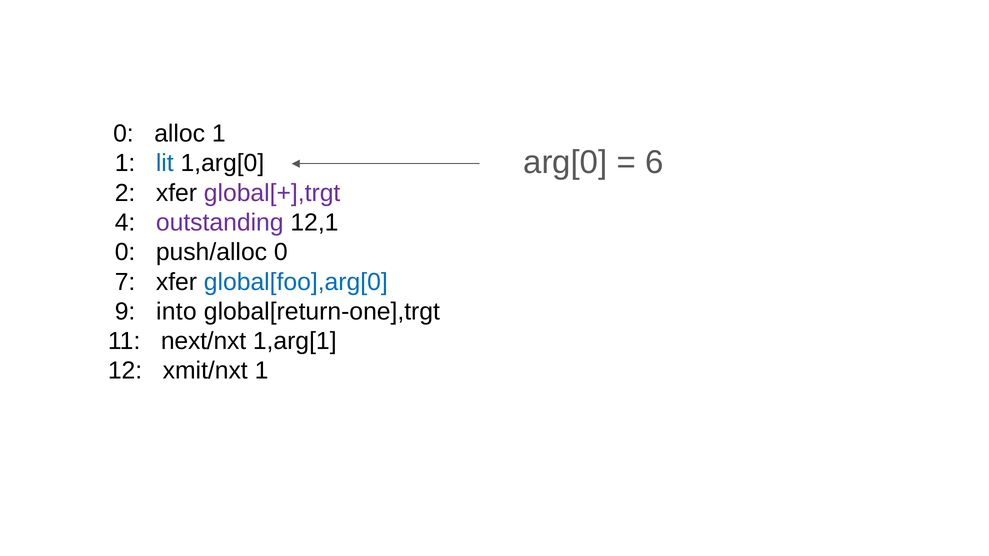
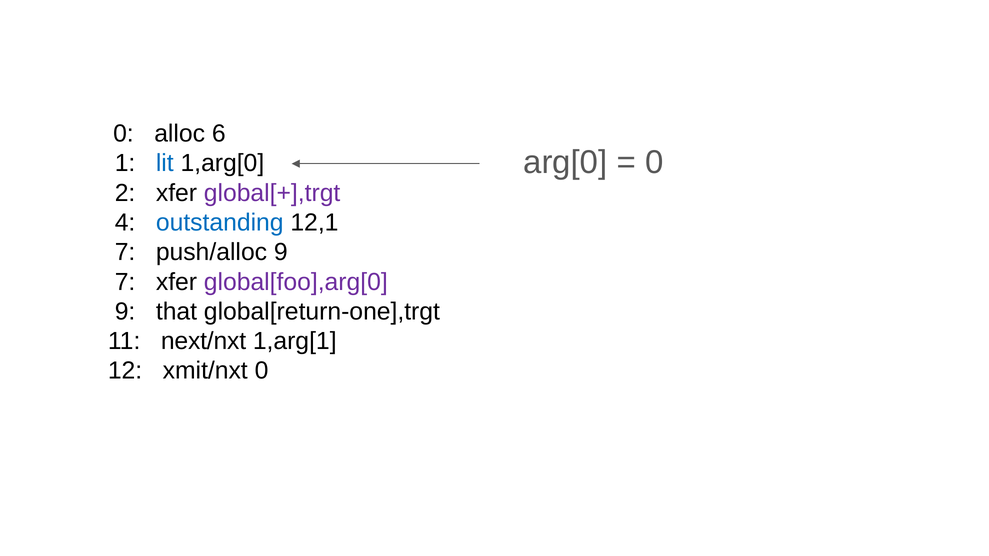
alloc 1: 1 -> 6
6 at (654, 162): 6 -> 0
outstanding colour: purple -> blue
0 at (125, 252): 0 -> 7
push/alloc 0: 0 -> 9
global[foo],arg[0 colour: blue -> purple
into: into -> that
xmit/nxt 1: 1 -> 0
